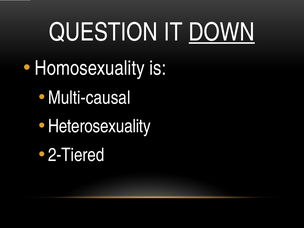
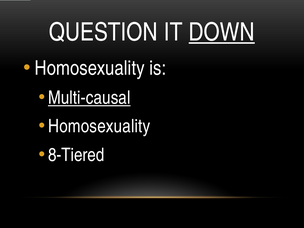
Multi-causal underline: none -> present
Heterosexuality at (99, 126): Heterosexuality -> Homosexuality
2-Tiered: 2-Tiered -> 8-Tiered
